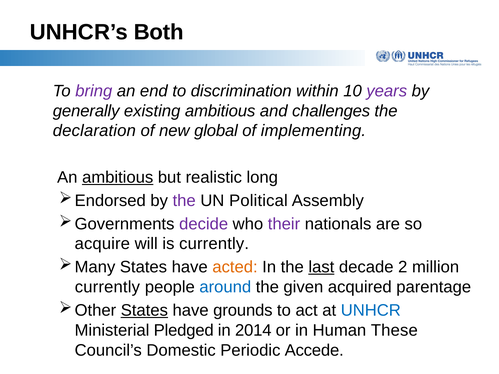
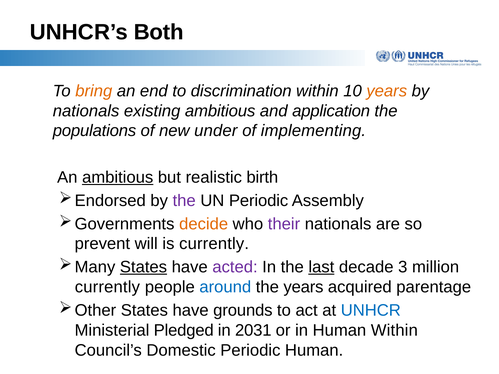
bring colour: purple -> orange
years at (387, 91) colour: purple -> orange
generally at (86, 111): generally -> nationals
challenges: challenges -> application
declaration: declaration -> populations
global: global -> under
long: long -> birth
UN Political: Political -> Periodic
decide colour: purple -> orange
acquire: acquire -> prevent
States at (143, 267) underline: none -> present
acted colour: orange -> purple
2: 2 -> 3
the given: given -> years
States at (144, 311) underline: present -> none
2014: 2014 -> 2031
Human These: These -> Within
Periodic Accede: Accede -> Human
